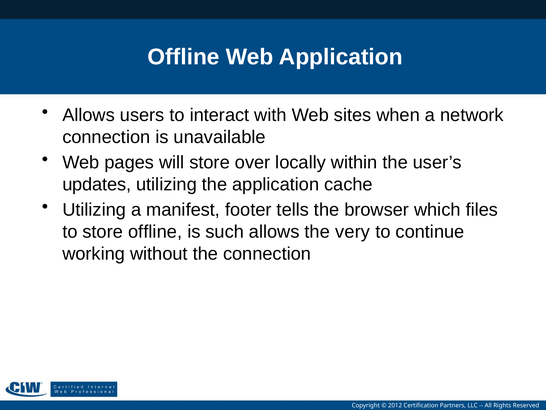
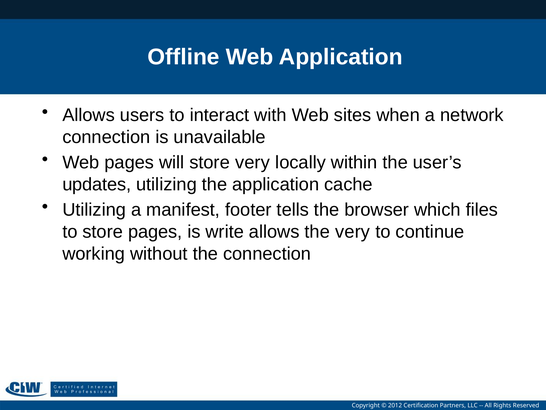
store over: over -> very
store offline: offline -> pages
such: such -> write
